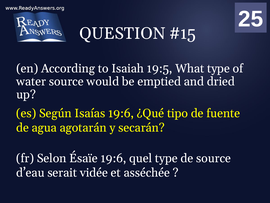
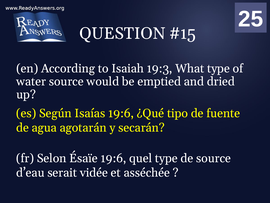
19:5: 19:5 -> 19:3
